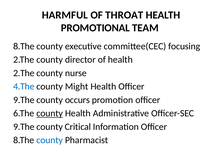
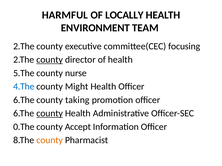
THROAT: THROAT -> LOCALLY
PROMOTIONAL: PROMOTIONAL -> ENVIRONMENT
8.The at (24, 46): 8.The -> 2.The
county at (50, 60) underline: none -> present
2.The at (24, 73): 2.The -> 5.The
9.The at (24, 100): 9.The -> 6.The
occurs: occurs -> taking
9.The at (24, 127): 9.The -> 0.The
Critical: Critical -> Accept
county at (50, 141) colour: blue -> orange
